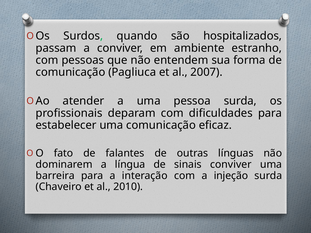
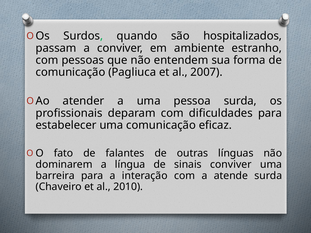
injeção: injeção -> atende
